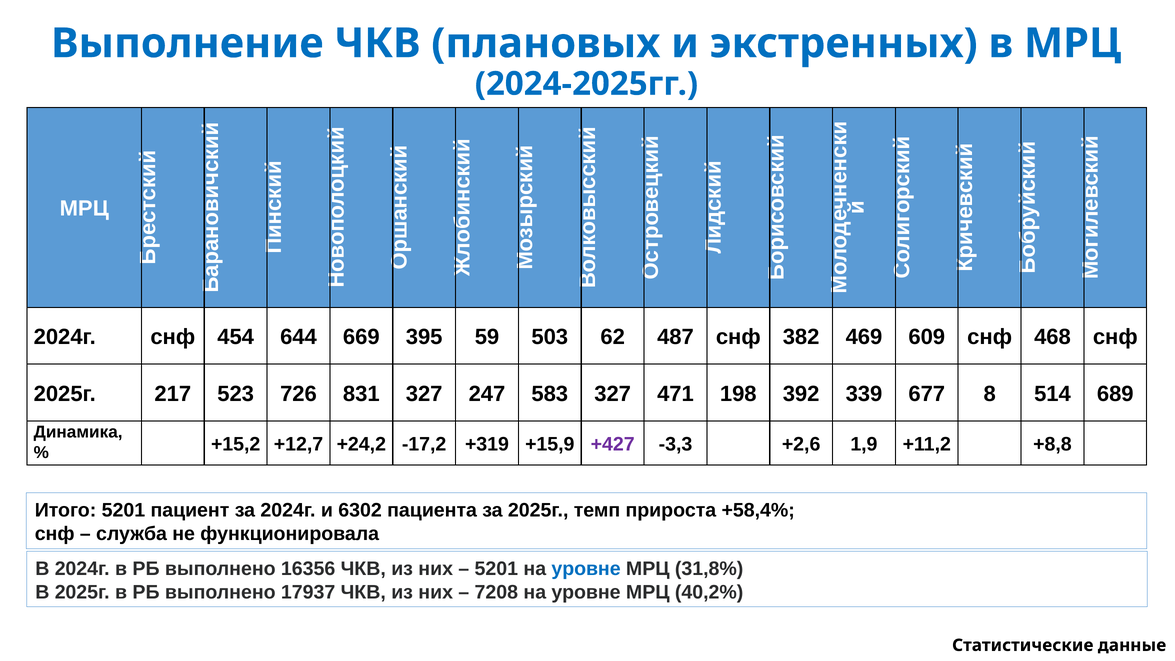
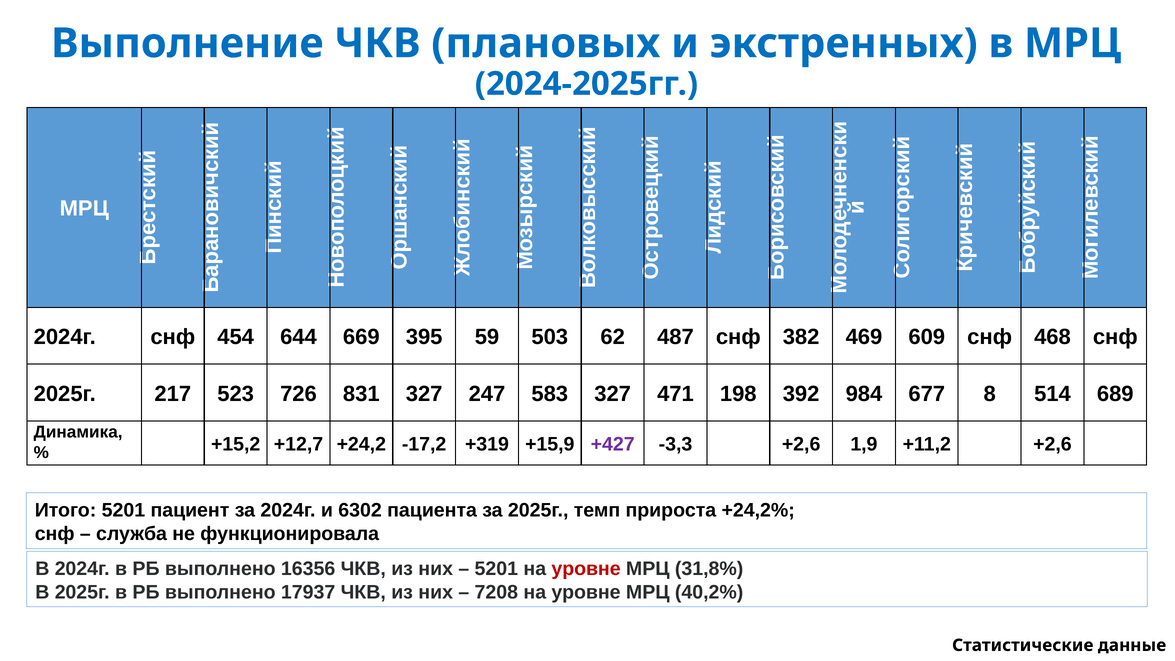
339: 339 -> 984
+11,2 +8,8: +8,8 -> +2,6
+58,4%: +58,4% -> +24,2%
уровне at (586, 569) colour: blue -> red
